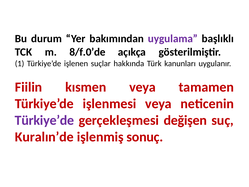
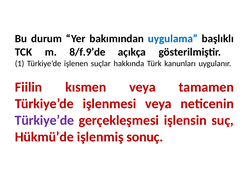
uygulama colour: purple -> blue
8/f.0’de: 8/f.0’de -> 8/f.9’de
değişen: değişen -> işlensin
Kuralın’de: Kuralın’de -> Hükmü’de
